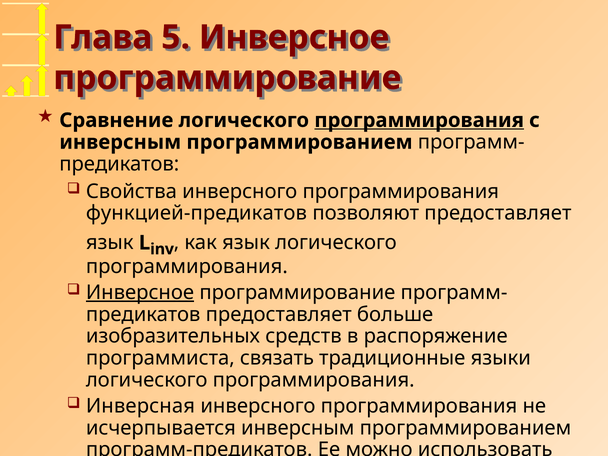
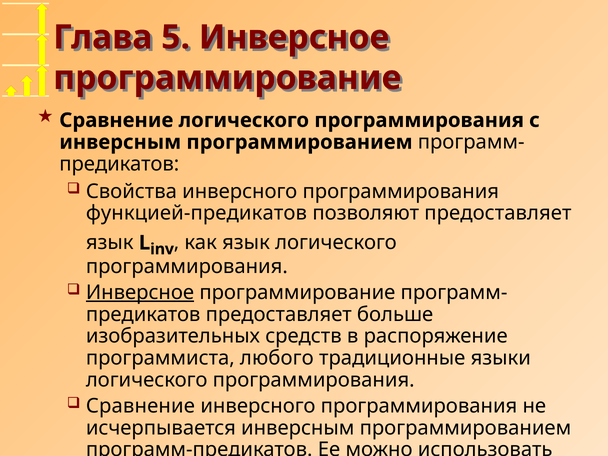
программирования at (419, 120) underline: present -> none
связать: связать -> любого
Инверсная at (140, 406): Инверсная -> Сравнение
